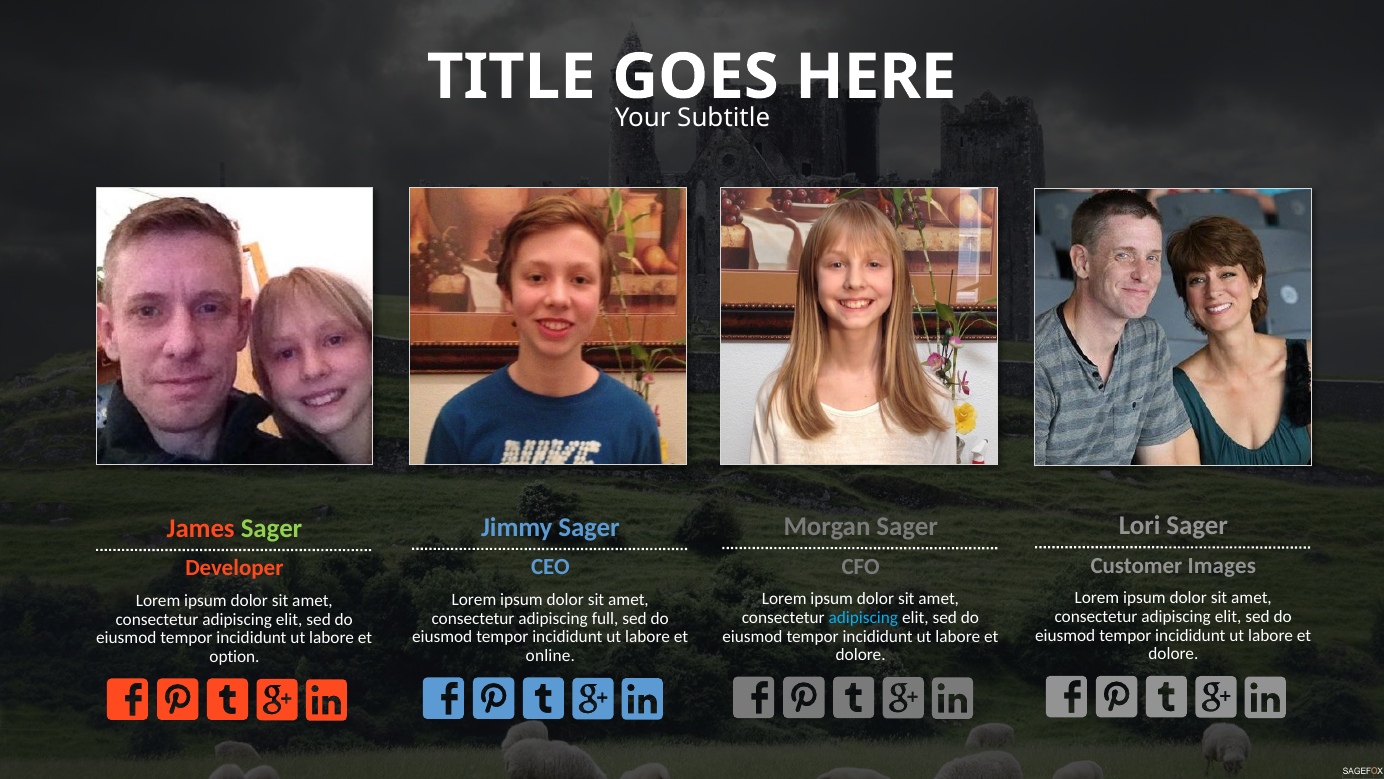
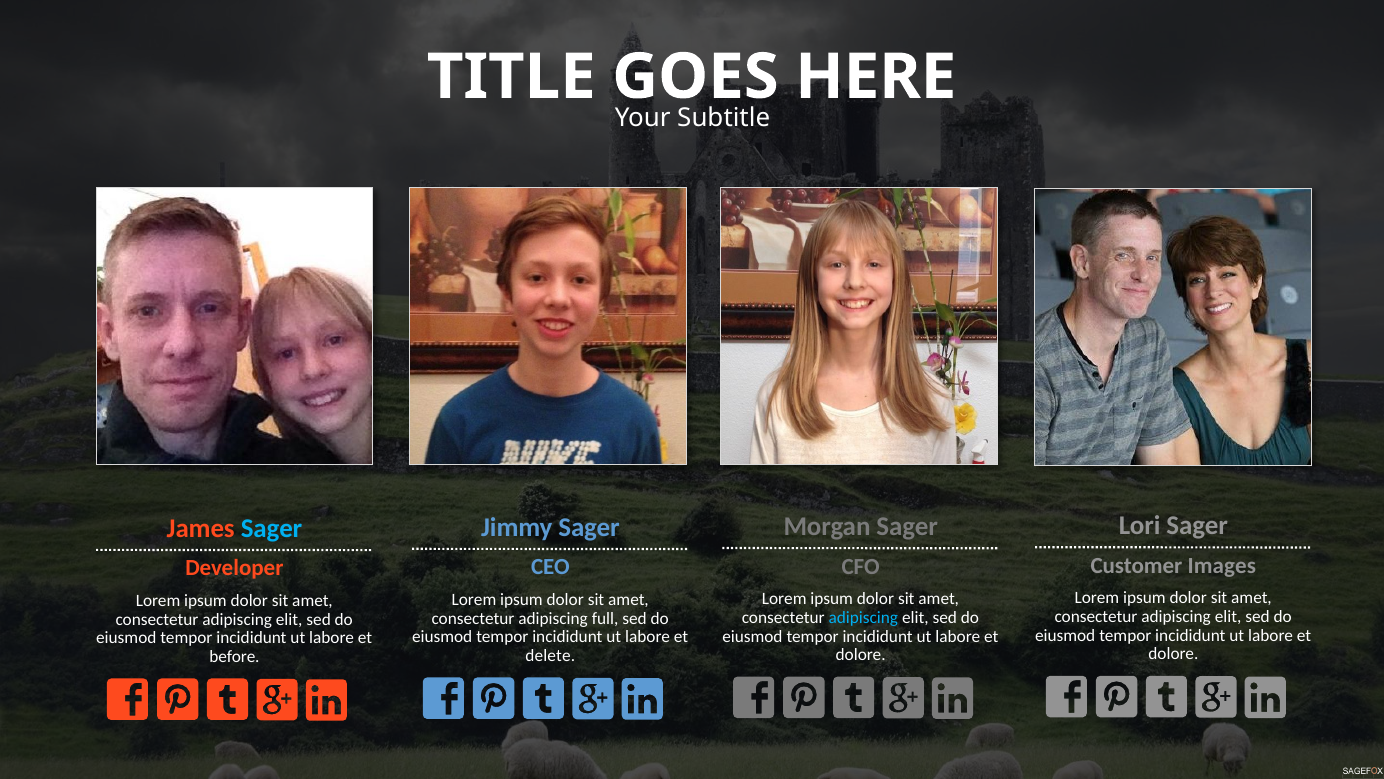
Sager at (272, 528) colour: light green -> light blue
online: online -> delete
option: option -> before
